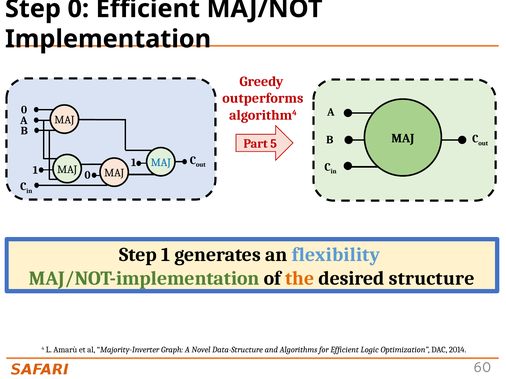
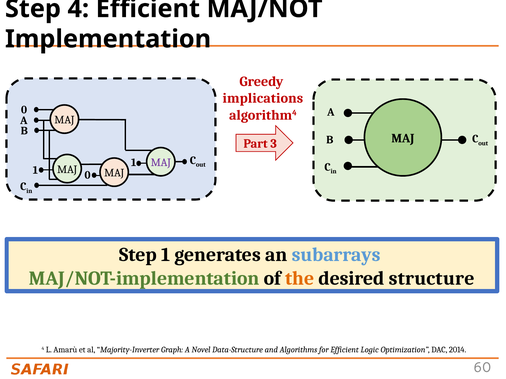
Step 0: 0 -> 4
outperforms: outperforms -> implications
5: 5 -> 3
MAJ at (161, 163) colour: blue -> purple
flexibility: flexibility -> subarrays
